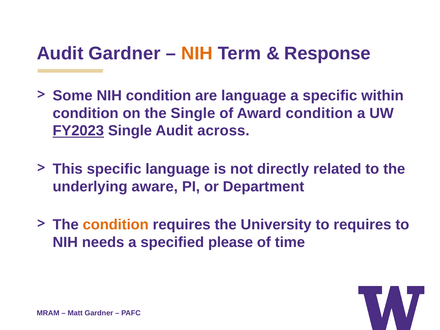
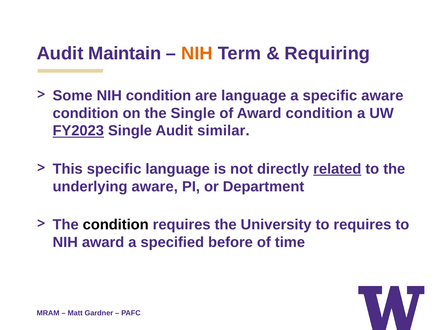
Audit Gardner: Gardner -> Maintain
Response: Response -> Requiring
specific within: within -> aware
across: across -> similar
related underline: none -> present
condition at (116, 225) colour: orange -> black
NIH needs: needs -> award
please: please -> before
